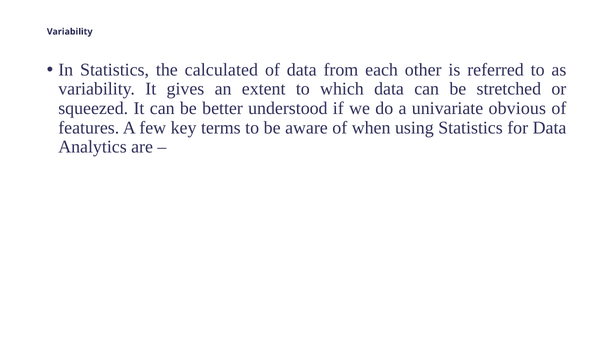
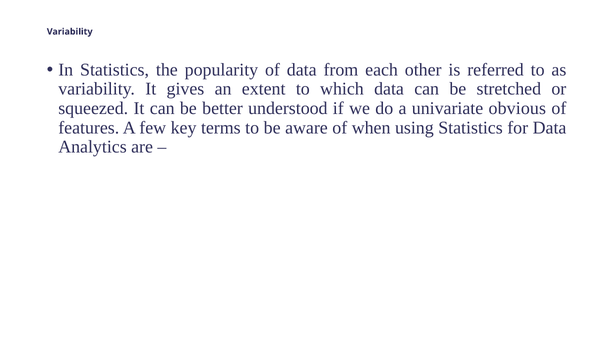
calculated: calculated -> popularity
